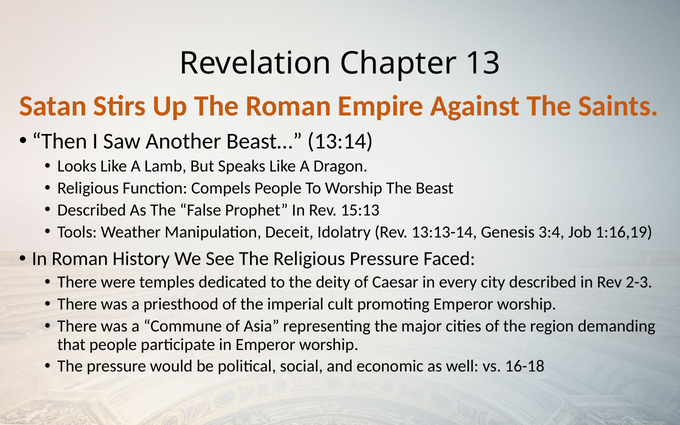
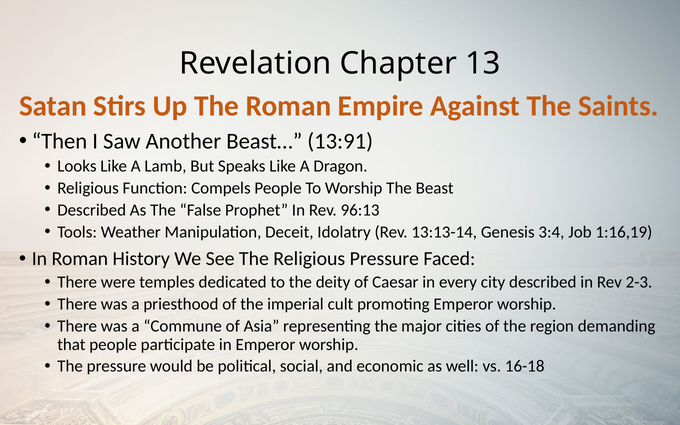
13:14: 13:14 -> 13:91
15:13: 15:13 -> 96:13
